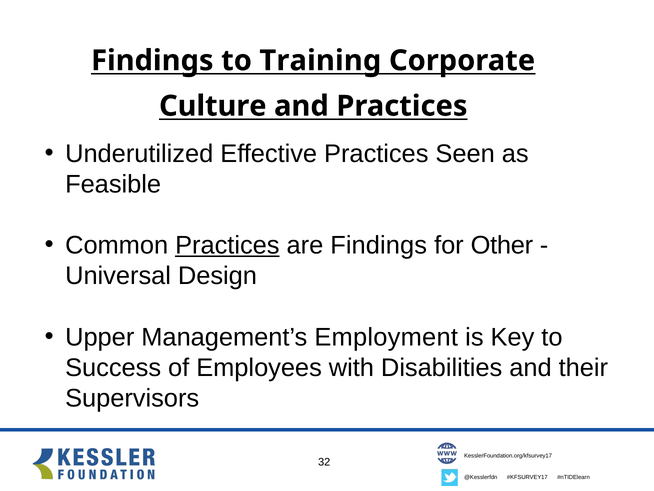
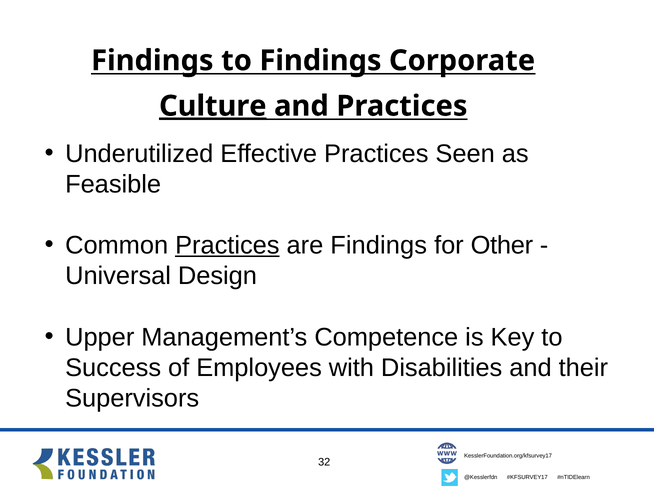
to Training: Training -> Findings
Culture underline: none -> present
Employment: Employment -> Competence
